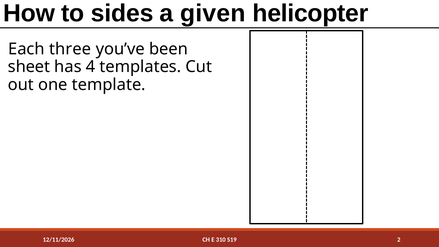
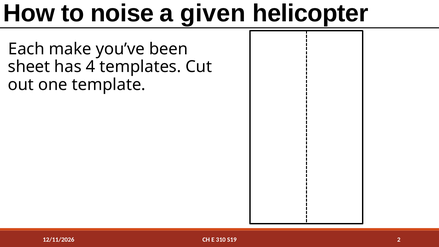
sides: sides -> noise
three: three -> make
